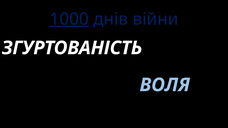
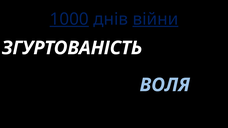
війни underline: none -> present
